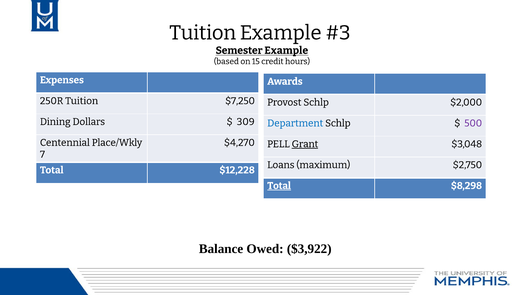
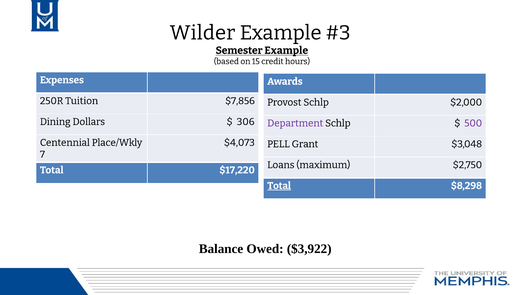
Tuition at (203, 33): Tuition -> Wilder
$7,250: $7,250 -> $7,856
309: 309 -> 306
Department colour: blue -> purple
$4,270: $4,270 -> $4,073
Grant underline: present -> none
$12,228: $12,228 -> $17,220
